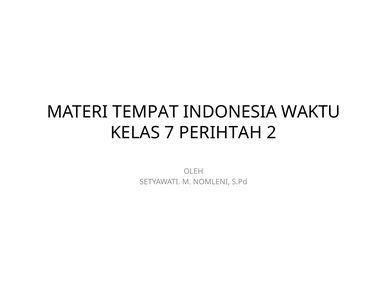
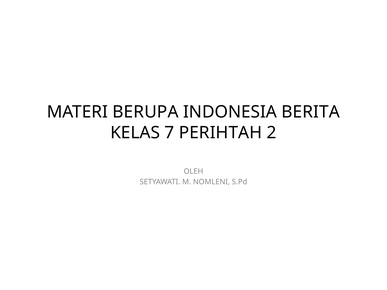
TEMPAT: TEMPAT -> BERUPA
WAKTU: WAKTU -> BERITA
